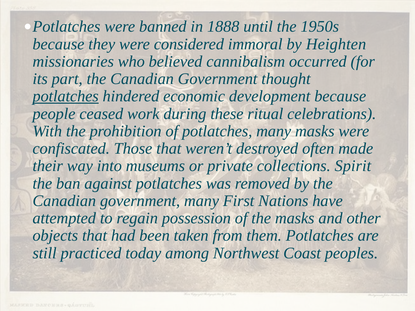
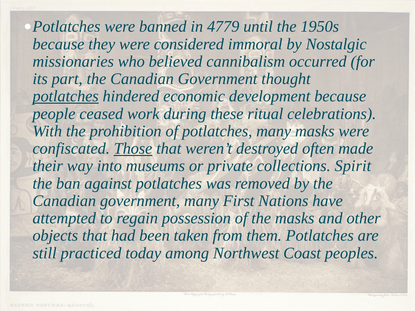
1888: 1888 -> 4779
Heighten: Heighten -> Nostalgic
Those underline: none -> present
